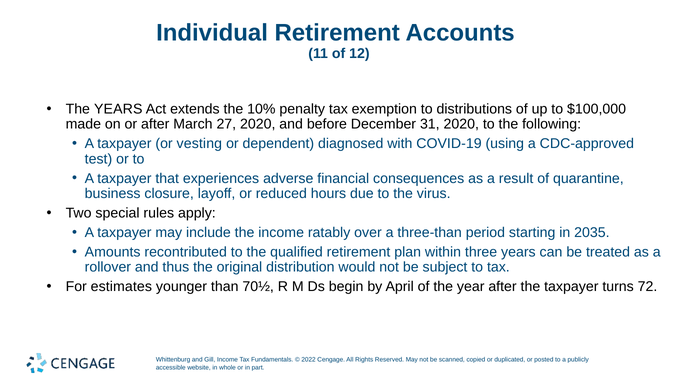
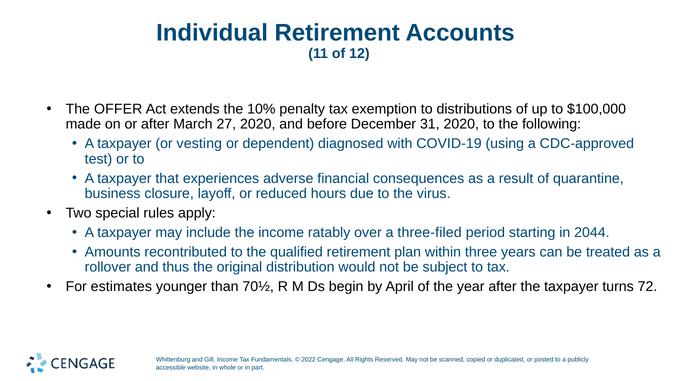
The YEARS: YEARS -> OFFER
three-than: three-than -> three-filed
2035: 2035 -> 2044
